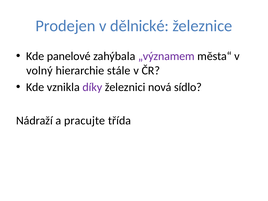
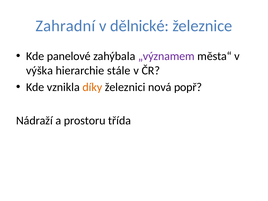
Prodejen: Prodejen -> Zahradní
volný: volný -> výška
díky colour: purple -> orange
sídlo: sídlo -> popř
pracujte: pracujte -> prostoru
